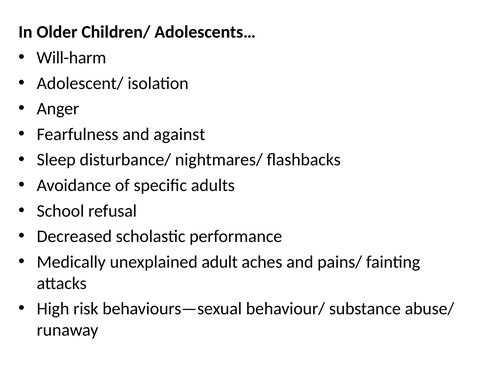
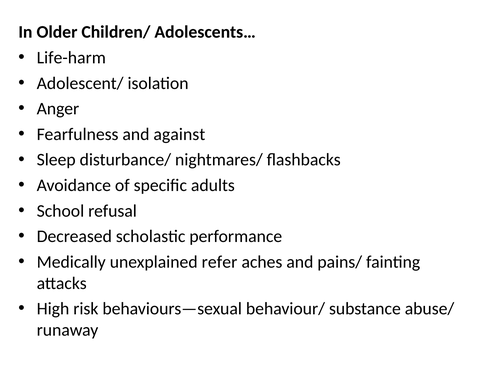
Will-harm: Will-harm -> Life-harm
adult: adult -> refer
